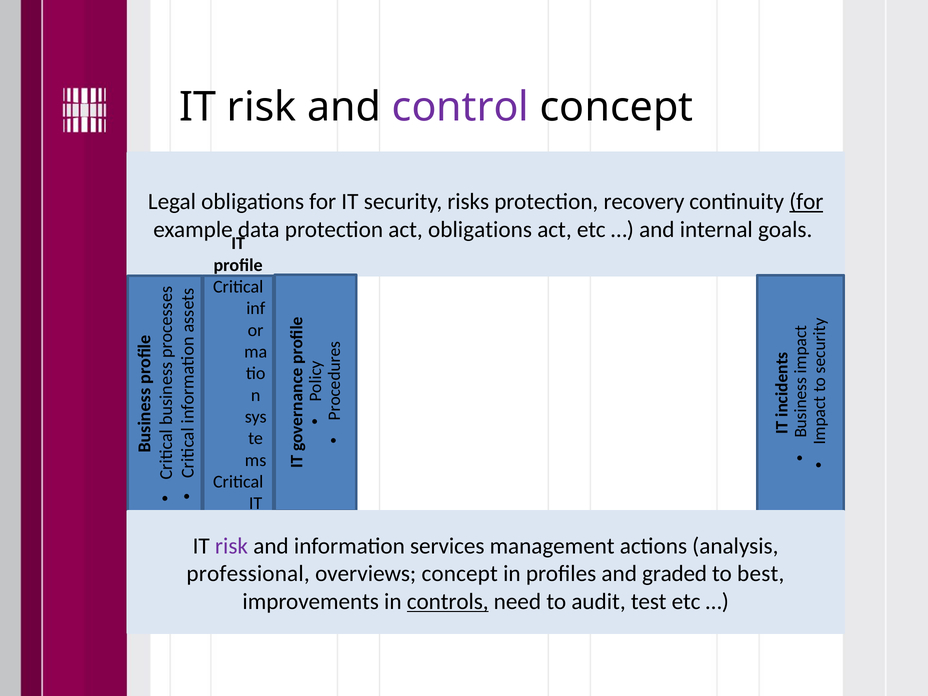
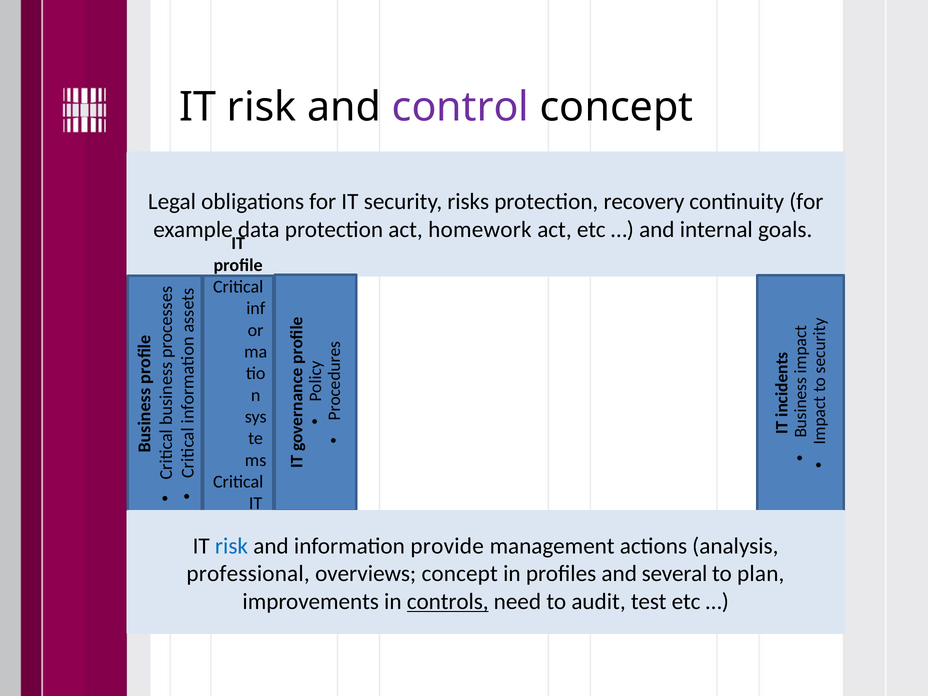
for at (806, 202) underline: present -> none
act obligations: obligations -> homework
risk at (231, 546) colour: purple -> blue
services: services -> provide
graded: graded -> several
best: best -> plan
